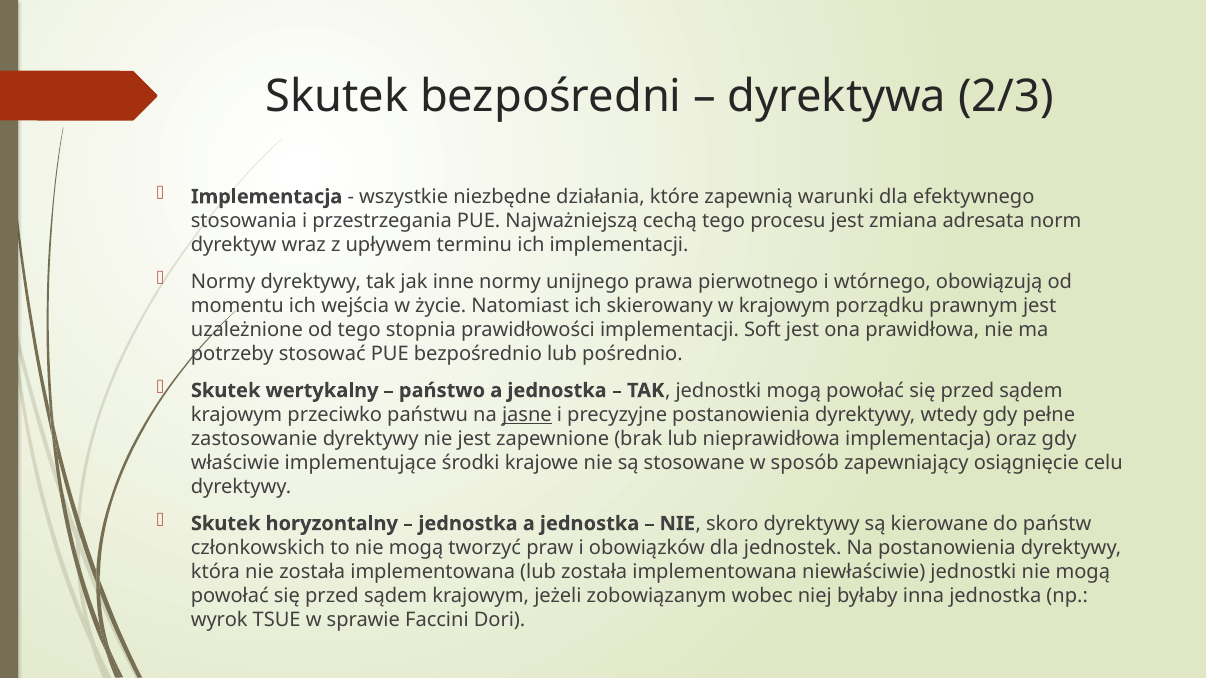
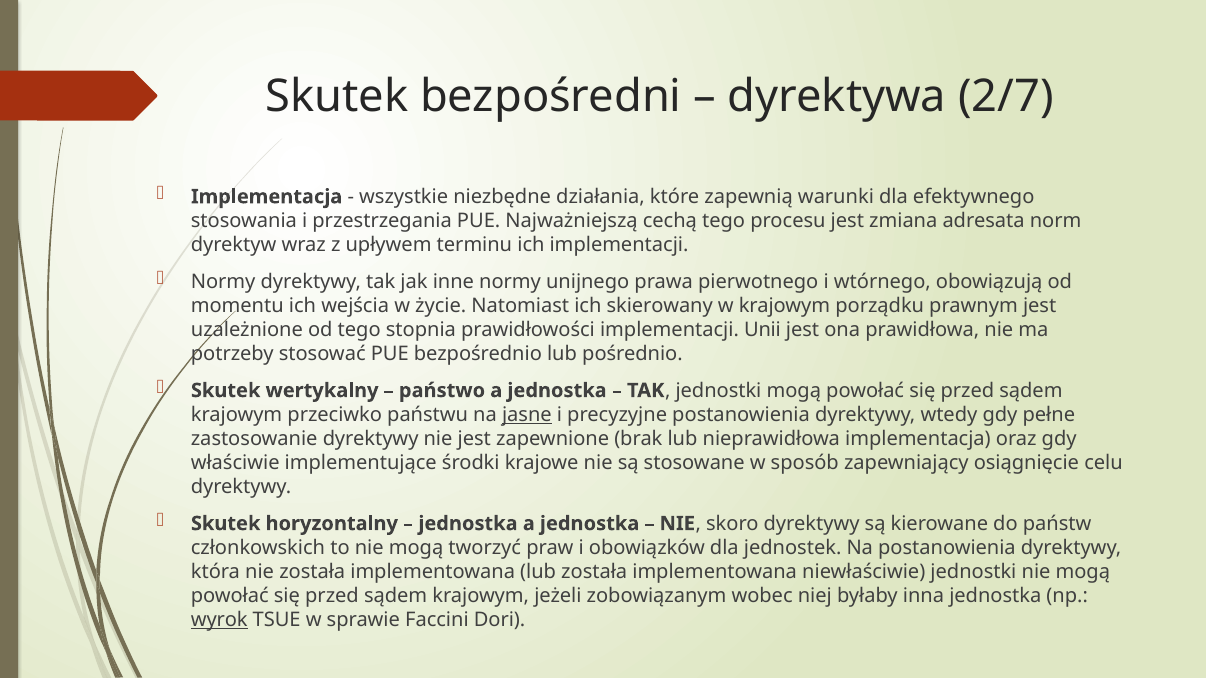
2/3: 2/3 -> 2/7
Soft: Soft -> Unii
wyrok underline: none -> present
